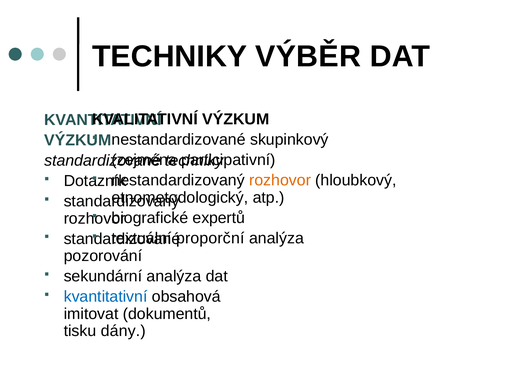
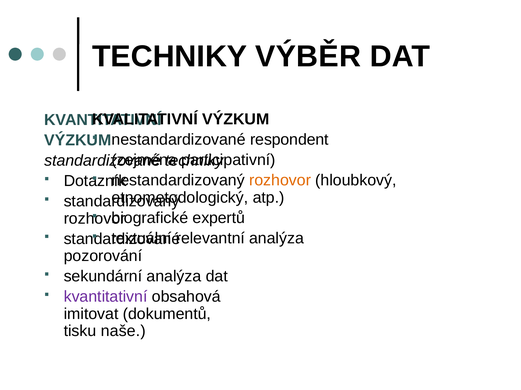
skupinkový: skupinkový -> respondent
proporční: proporční -> relevantní
kvantitativní at (106, 297) colour: blue -> purple
dány: dány -> naše
